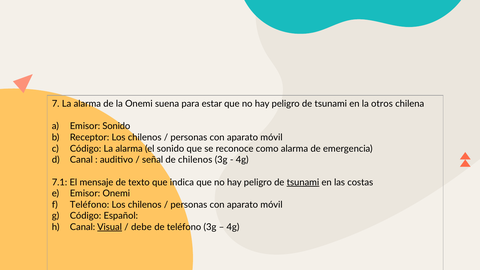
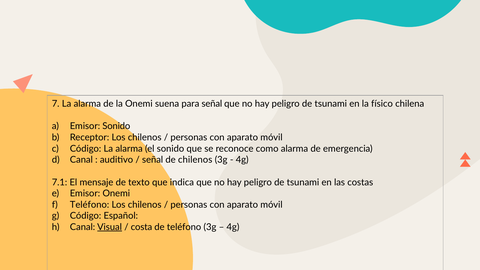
para estar: estar -> señal
otros: otros -> físico
tsunami at (303, 182) underline: present -> none
debe: debe -> costa
